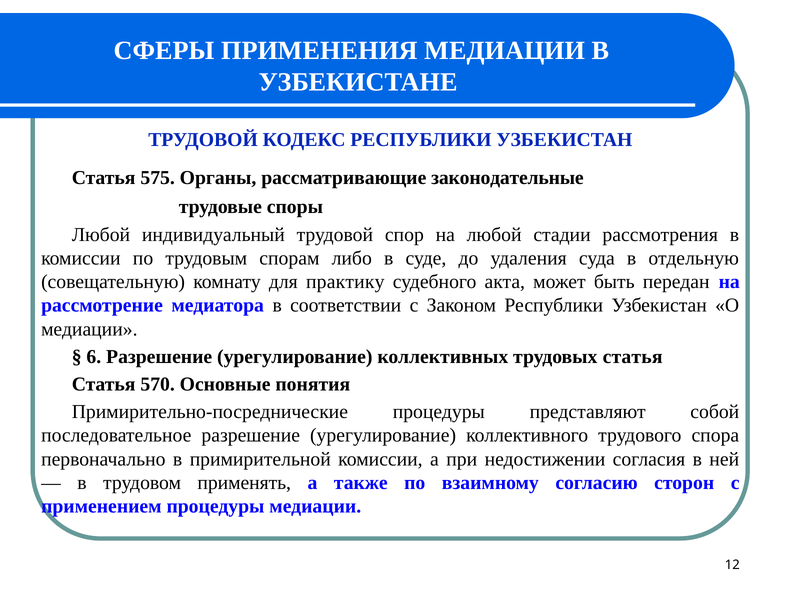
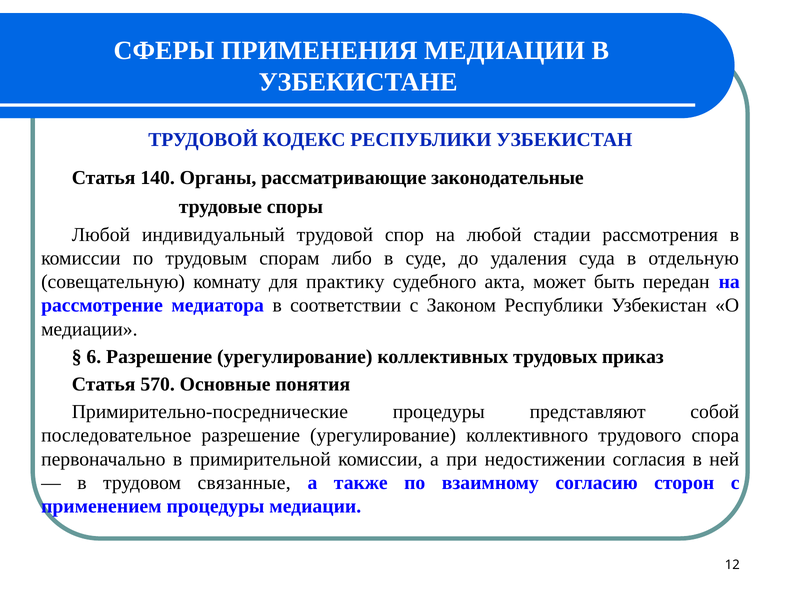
575: 575 -> 140
трудовых статья: статья -> приказ
применять: применять -> связанные
